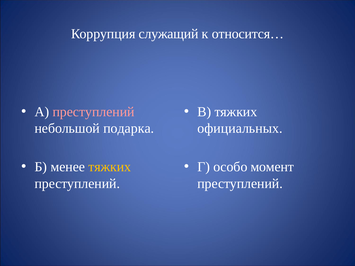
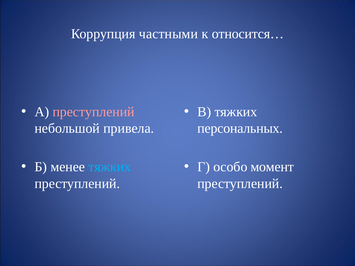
служащий: служащий -> частными
подарка: подарка -> привела
официальных: официальных -> персональных
тяжких at (110, 167) colour: yellow -> light blue
